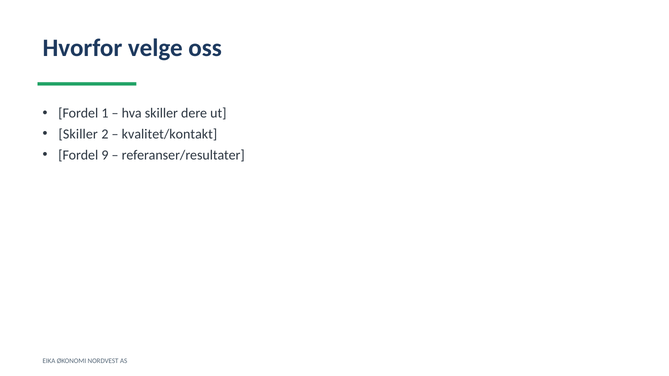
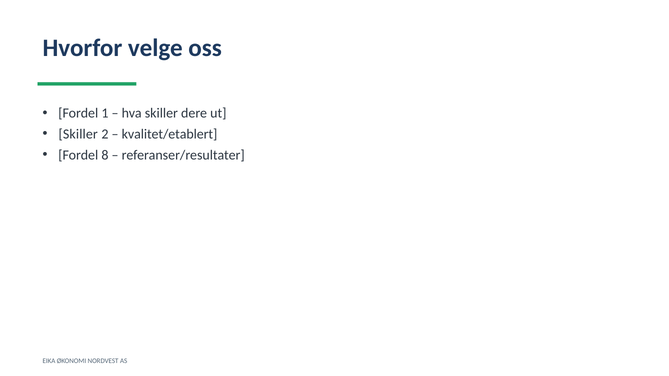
kvalitet/kontakt: kvalitet/kontakt -> kvalitet/etablert
9: 9 -> 8
